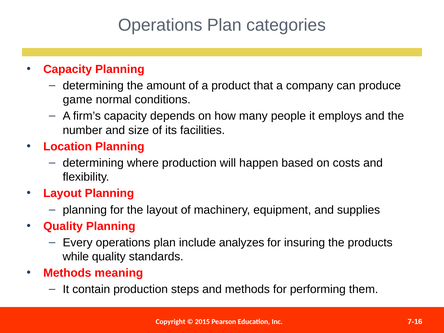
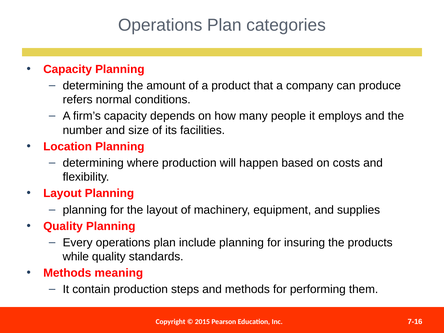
game: game -> refers
include analyzes: analyzes -> planning
